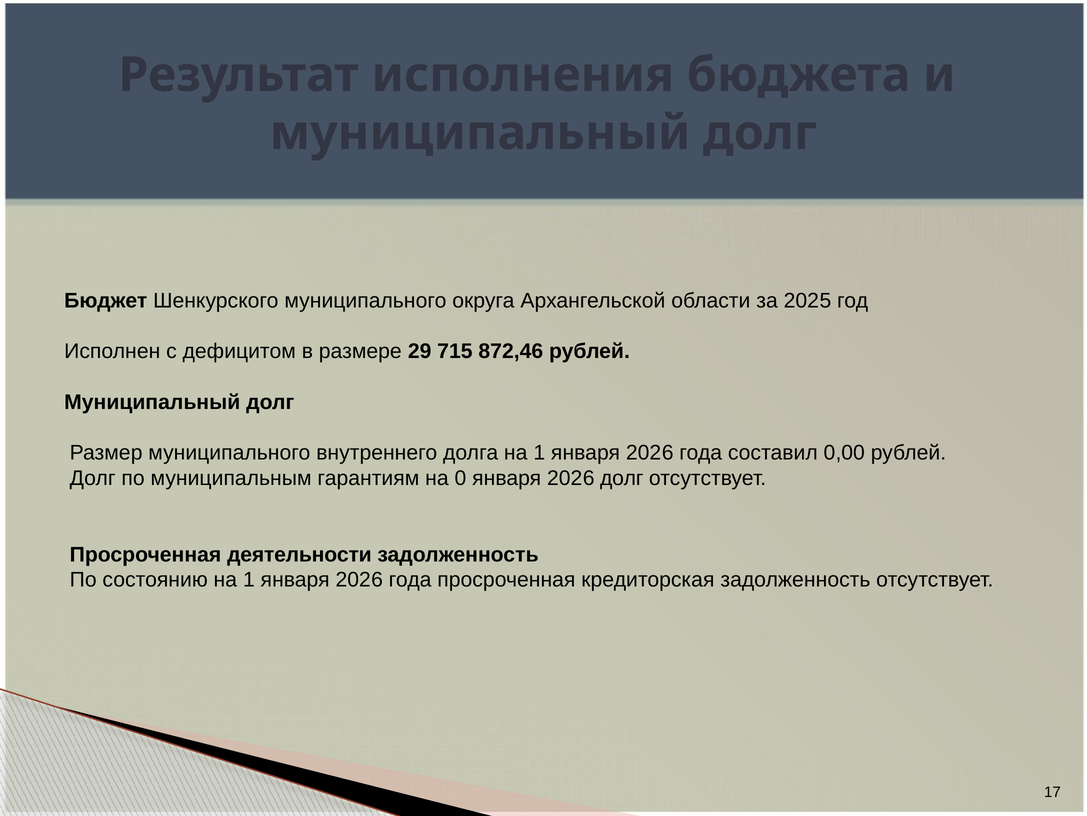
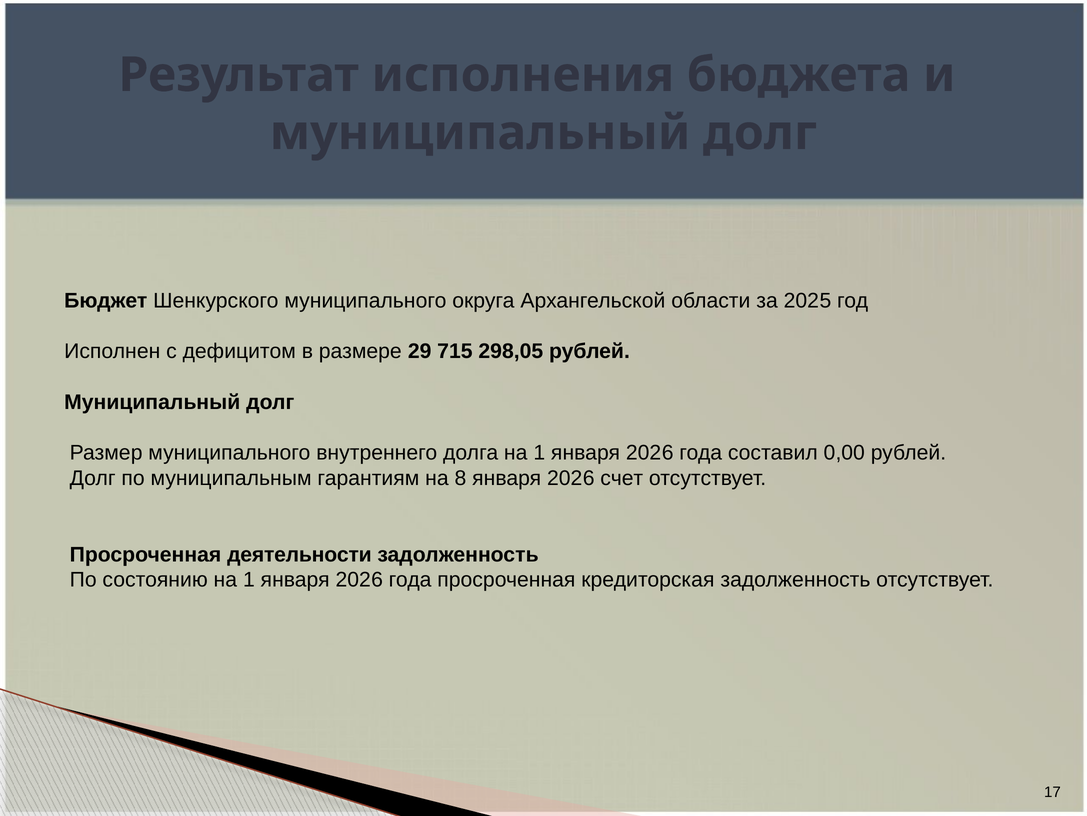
872,46: 872,46 -> 298,05
0: 0 -> 8
2026 долг: долг -> счет
